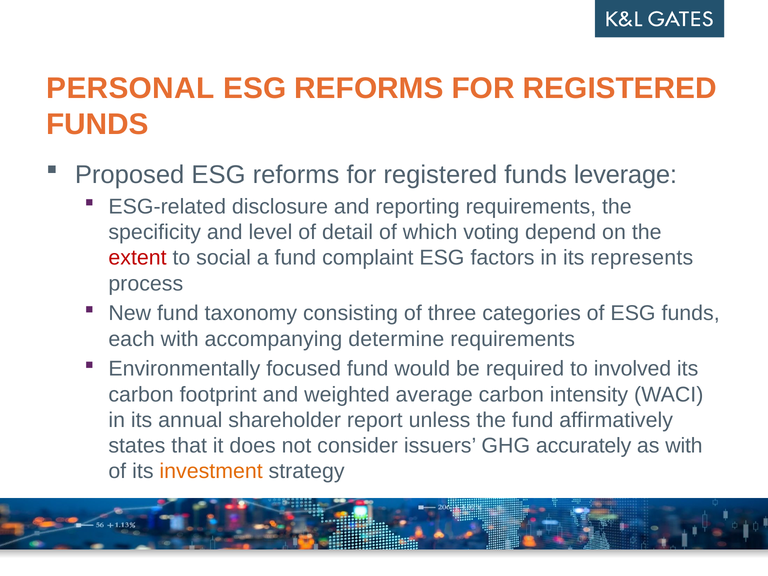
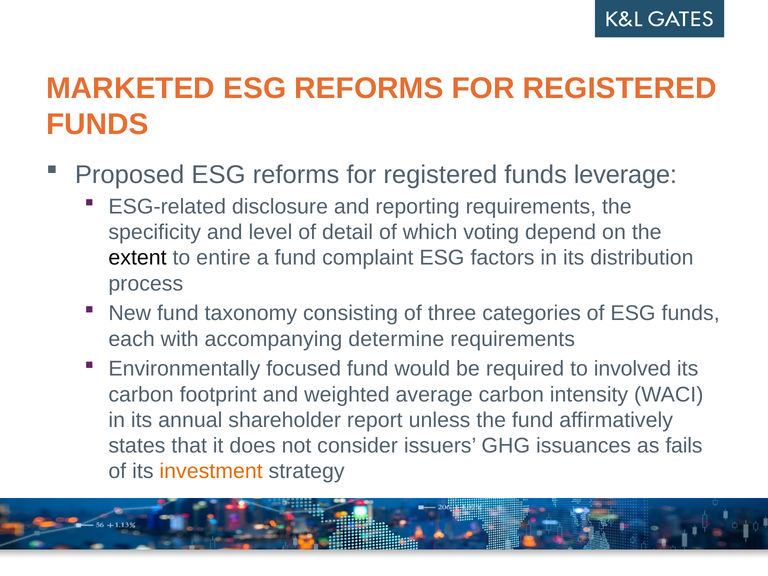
PERSONAL: PERSONAL -> MARKETED
extent colour: red -> black
social: social -> entire
represents: represents -> distribution
accurately: accurately -> issuances
as with: with -> fails
